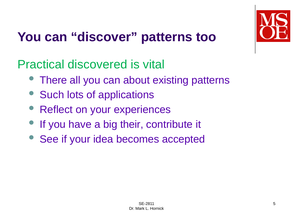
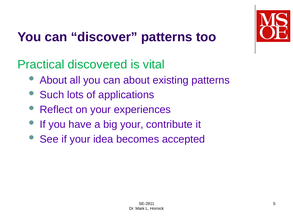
There at (53, 80): There -> About
big their: their -> your
